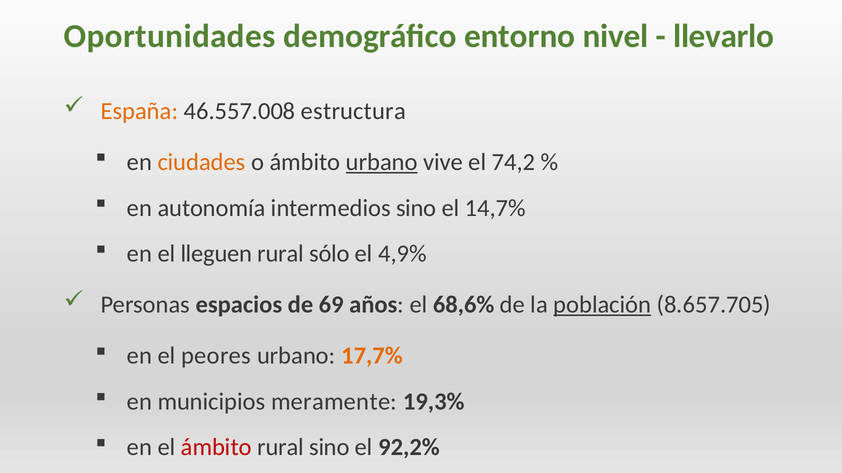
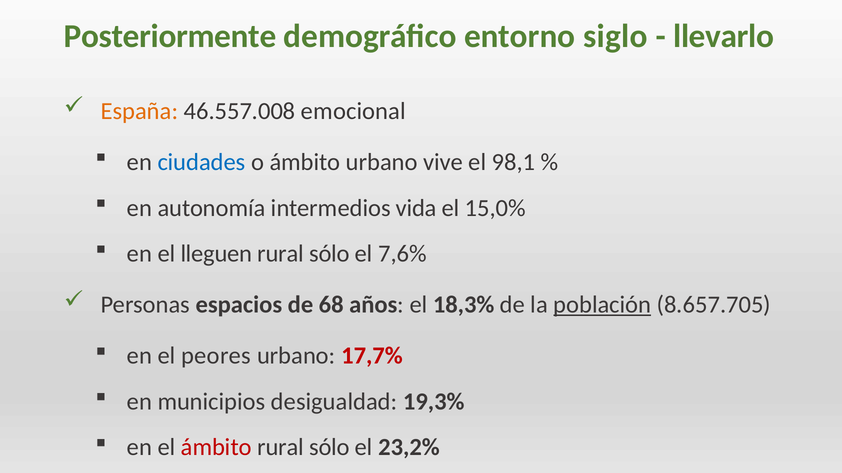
Oportunidades: Oportunidades -> Posteriormente
nivel: nivel -> siglo
estructura: estructura -> emocional
ciudades colour: orange -> blue
urbano at (382, 163) underline: present -> none
74,2: 74,2 -> 98,1
intermedios sino: sino -> vida
14,7%: 14,7% -> 15,0%
4,9%: 4,9% -> 7,6%
69: 69 -> 68
68,6%: 68,6% -> 18,3%
17,7% colour: orange -> red
meramente: meramente -> desigualdad
sino at (329, 448): sino -> sólo
92,2%: 92,2% -> 23,2%
